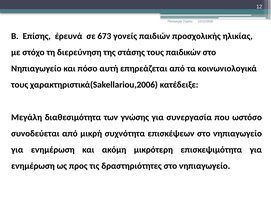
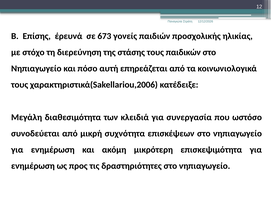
γνώσης: γνώσης -> κλειδιά
